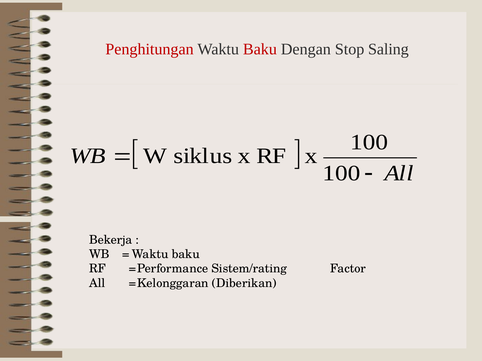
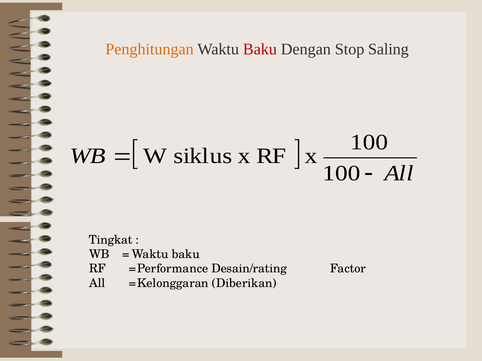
Penghitungan colour: red -> orange
Bekerja: Bekerja -> Tingkat
Sistem/rating: Sistem/rating -> Desain/rating
